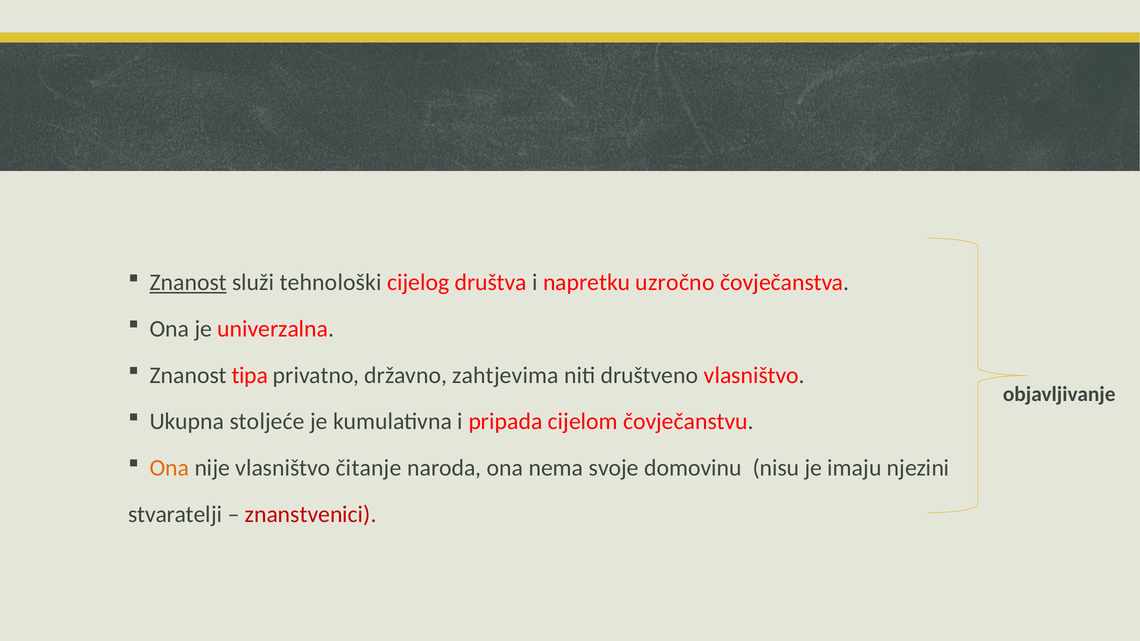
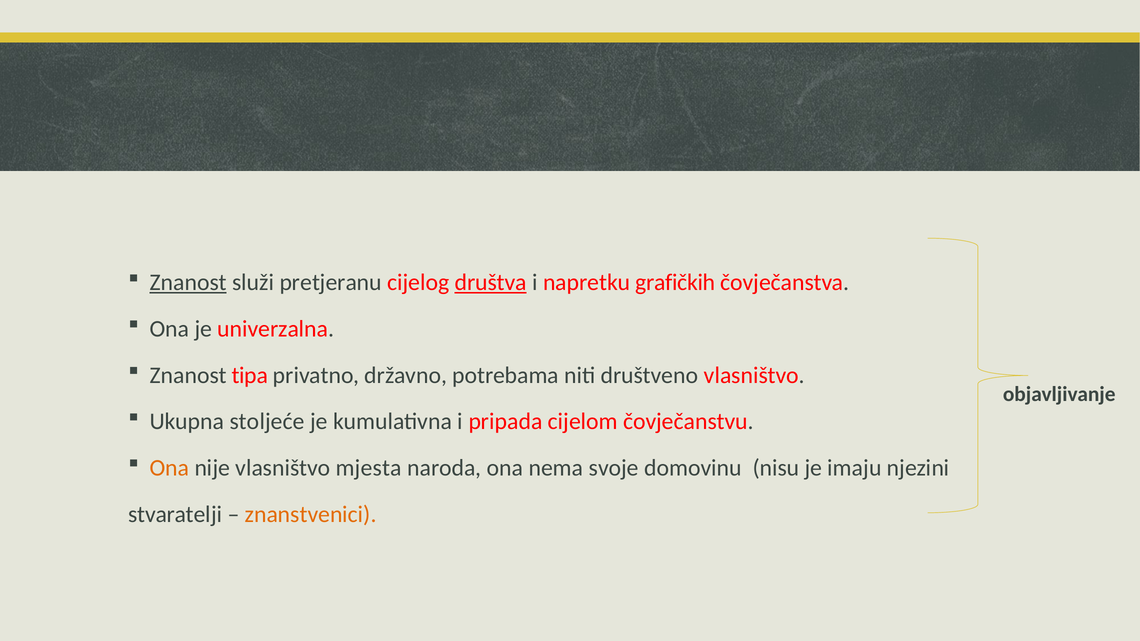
tehnološki: tehnološki -> pretjeranu
društva underline: none -> present
uzročno: uzročno -> grafičkih
zahtjevima: zahtjevima -> potrebama
čitanje: čitanje -> mjesta
znanstvenici colour: red -> orange
